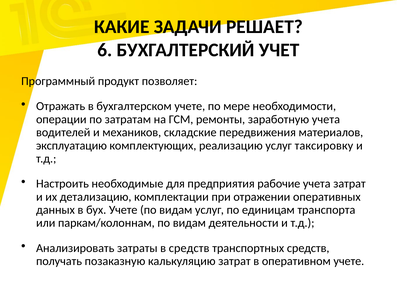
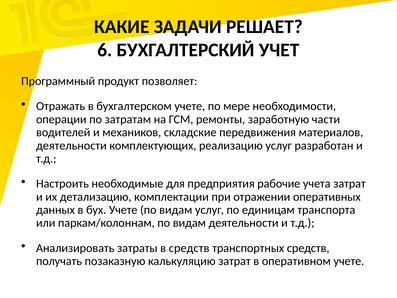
заработную учета: учета -> части
эксплуатацию at (71, 145): эксплуатацию -> деятельности
таксировку: таксировку -> разработан
